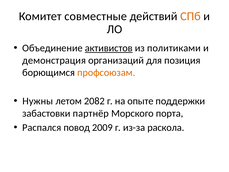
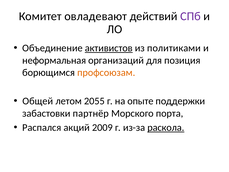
совместные: совместные -> овладевают
СПб colour: orange -> purple
демонстрация: демонстрация -> неформальная
Нужны: Нужны -> Общей
2082: 2082 -> 2055
повод: повод -> акций
раскола underline: none -> present
